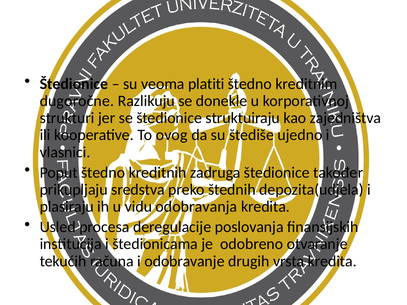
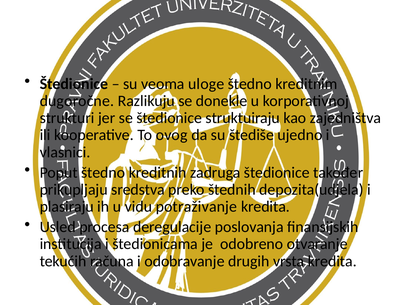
platiti: platiti -> uloge
odobravanja: odobravanja -> potraživanje
